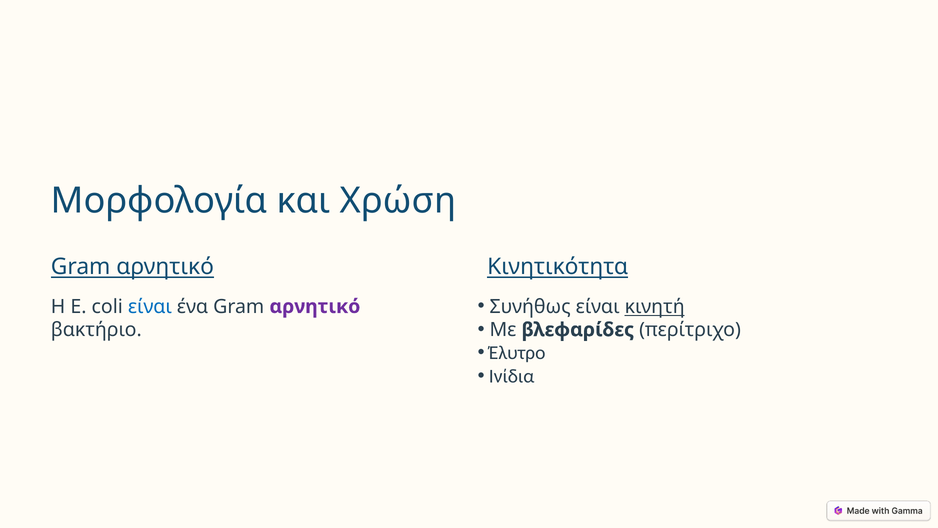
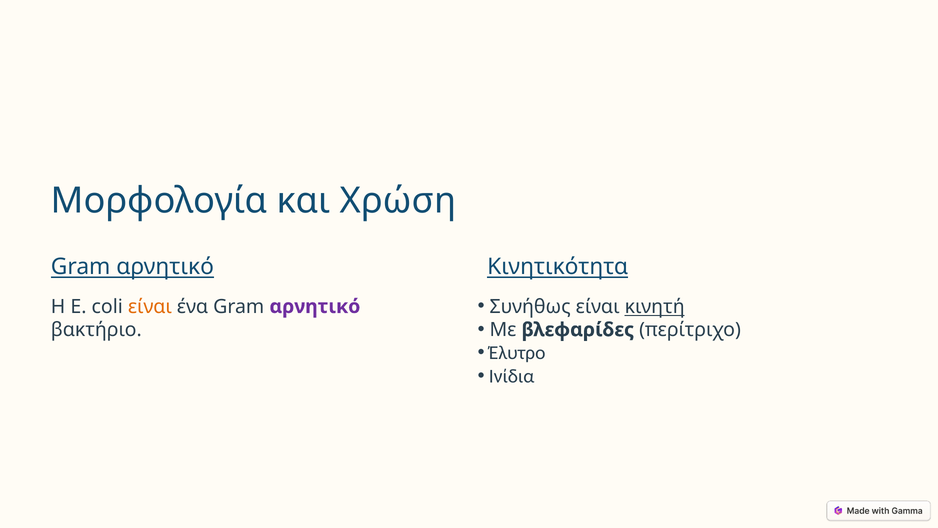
είναι at (150, 306) colour: blue -> orange
